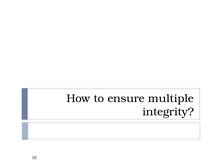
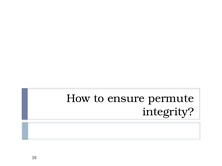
multiple: multiple -> permute
